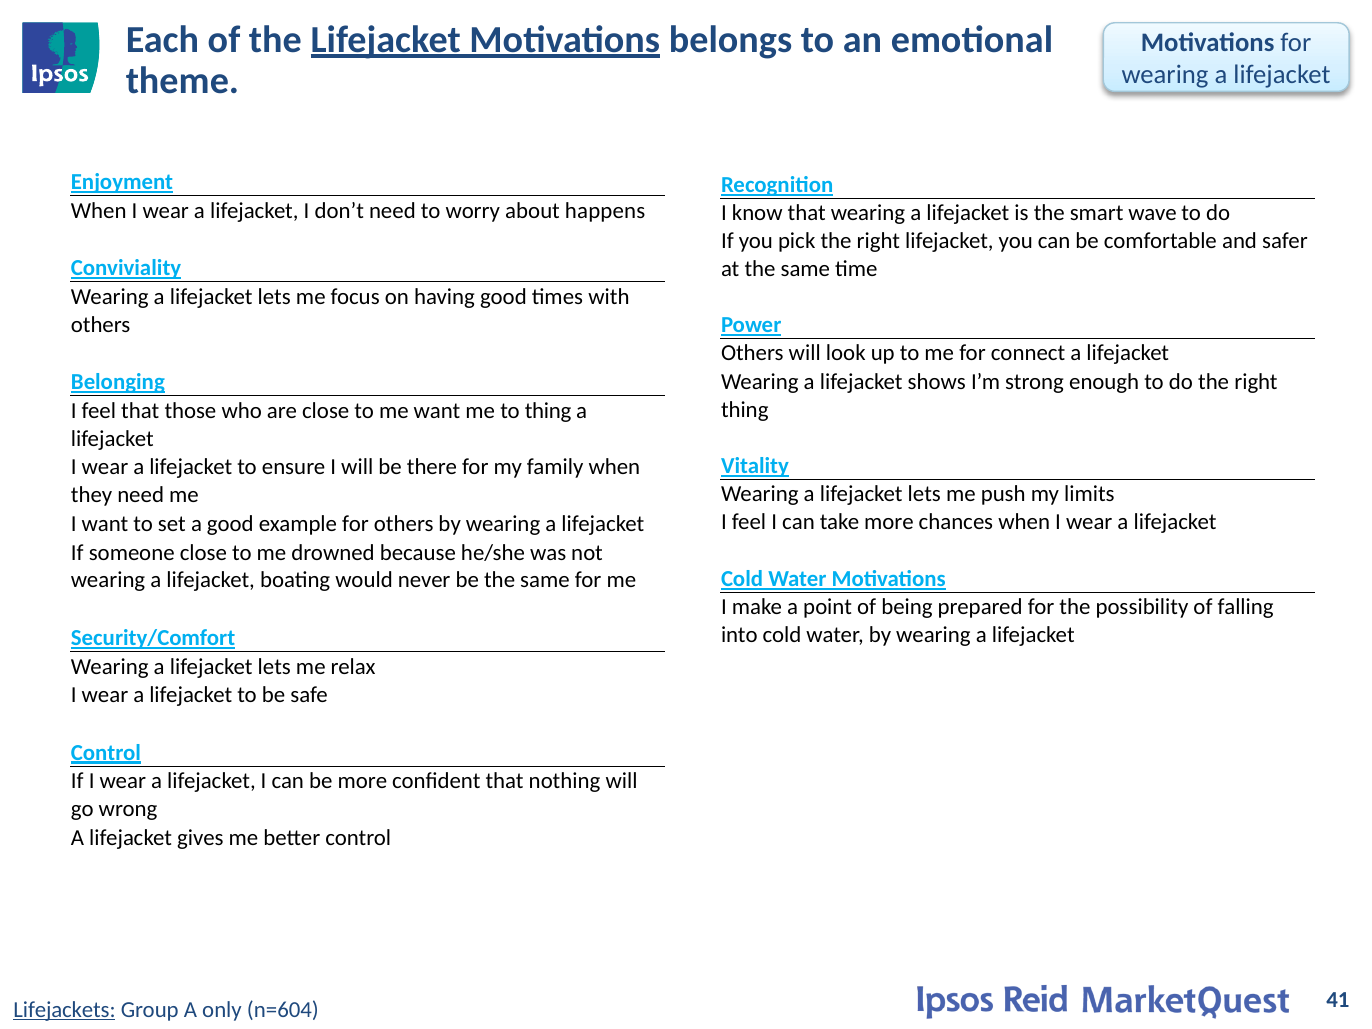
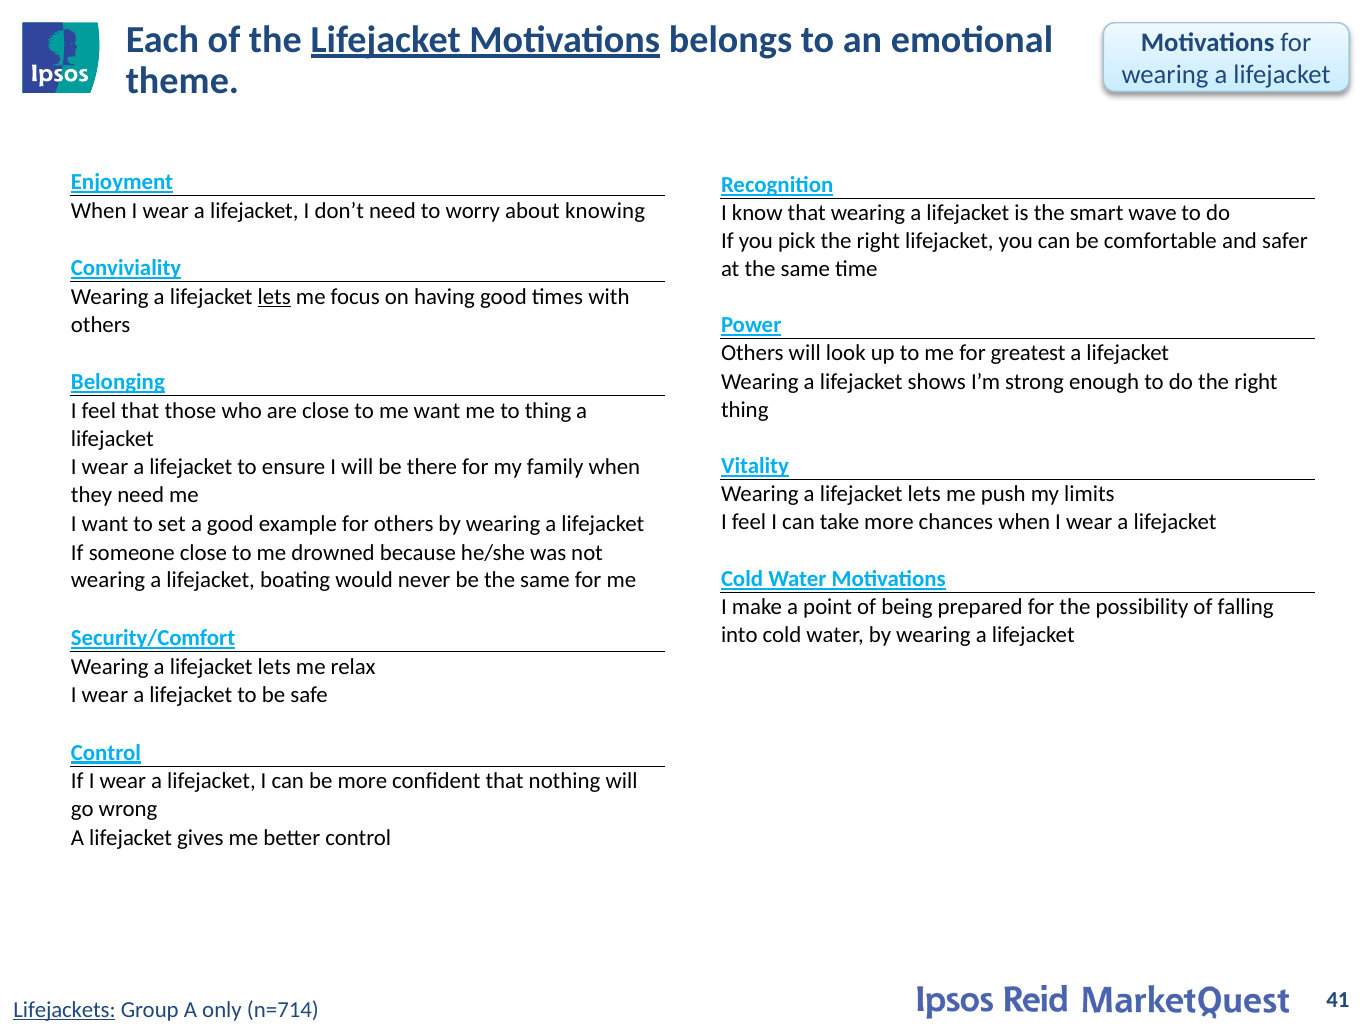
happens: happens -> knowing
lets at (274, 297) underline: none -> present
connect: connect -> greatest
n=604: n=604 -> n=714
